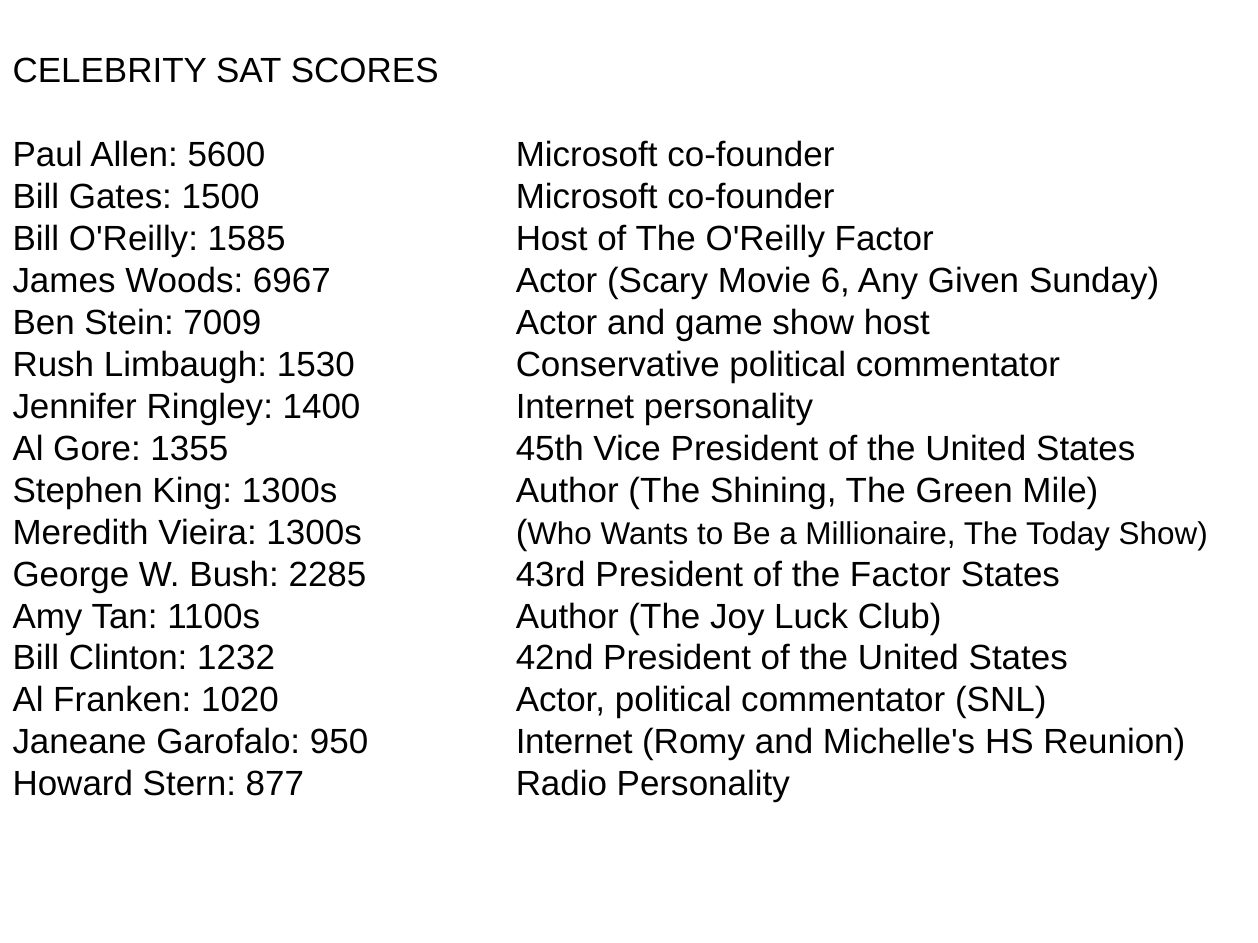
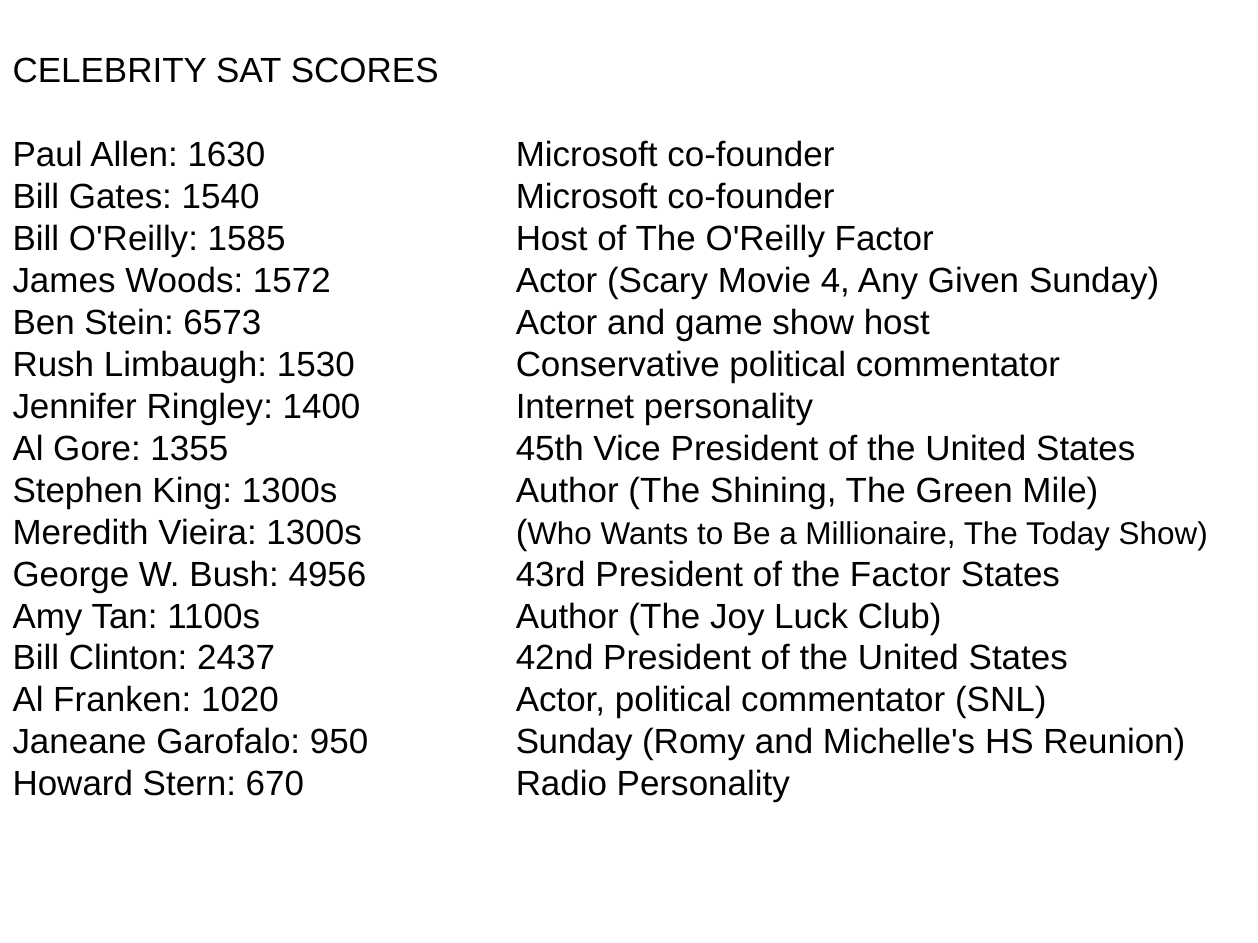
5600: 5600 -> 1630
1500: 1500 -> 1540
6967: 6967 -> 1572
6: 6 -> 4
7009: 7009 -> 6573
2285: 2285 -> 4956
1232: 1232 -> 2437
950 Internet: Internet -> Sunday
877: 877 -> 670
